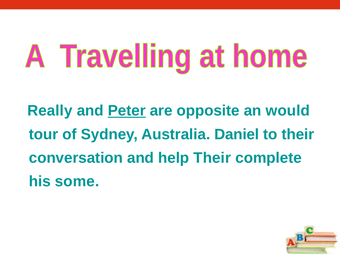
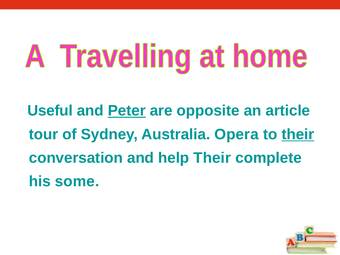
Really: Really -> Useful
would: would -> article
Daniel: Daniel -> Opera
their at (298, 134) underline: none -> present
